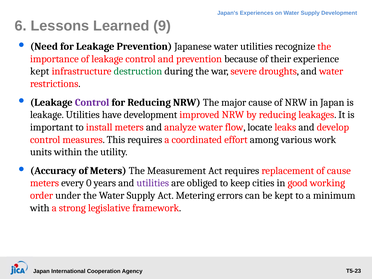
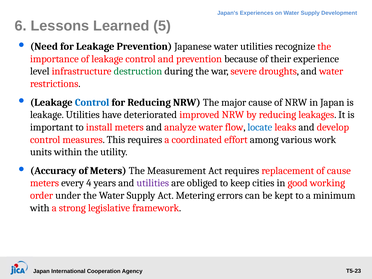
9: 9 -> 5
kept at (40, 71): kept -> level
Control at (92, 102) colour: purple -> blue
have development: development -> deteriorated
locate colour: black -> blue
0: 0 -> 4
